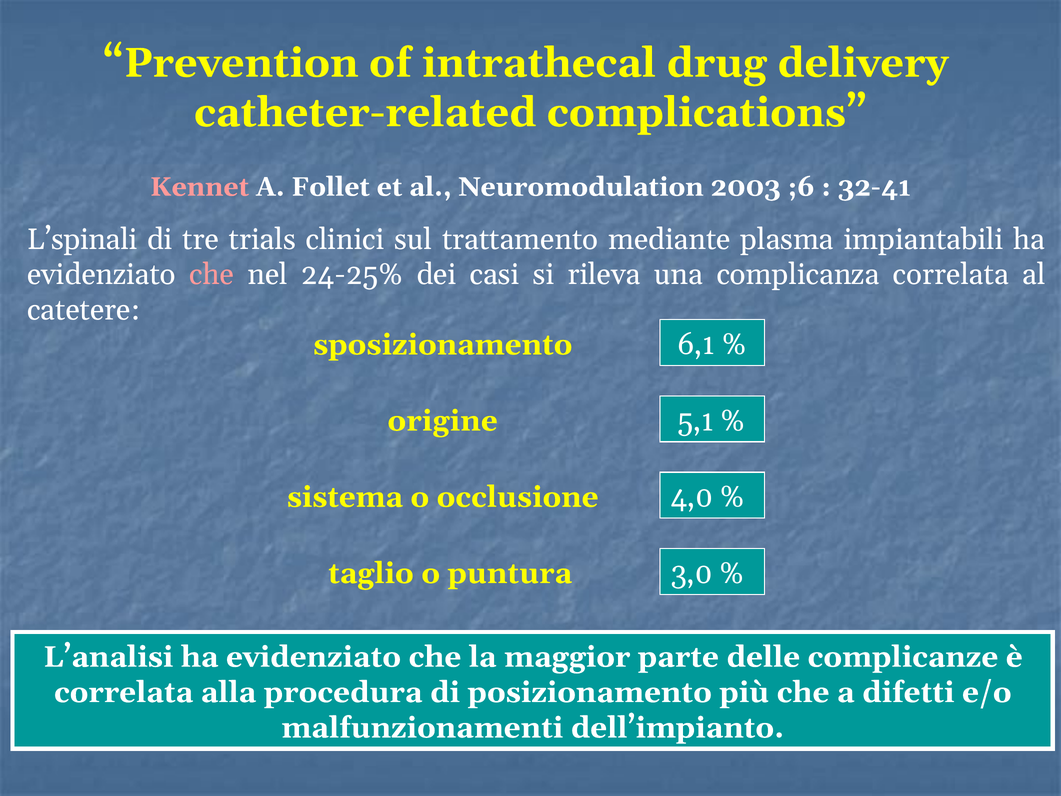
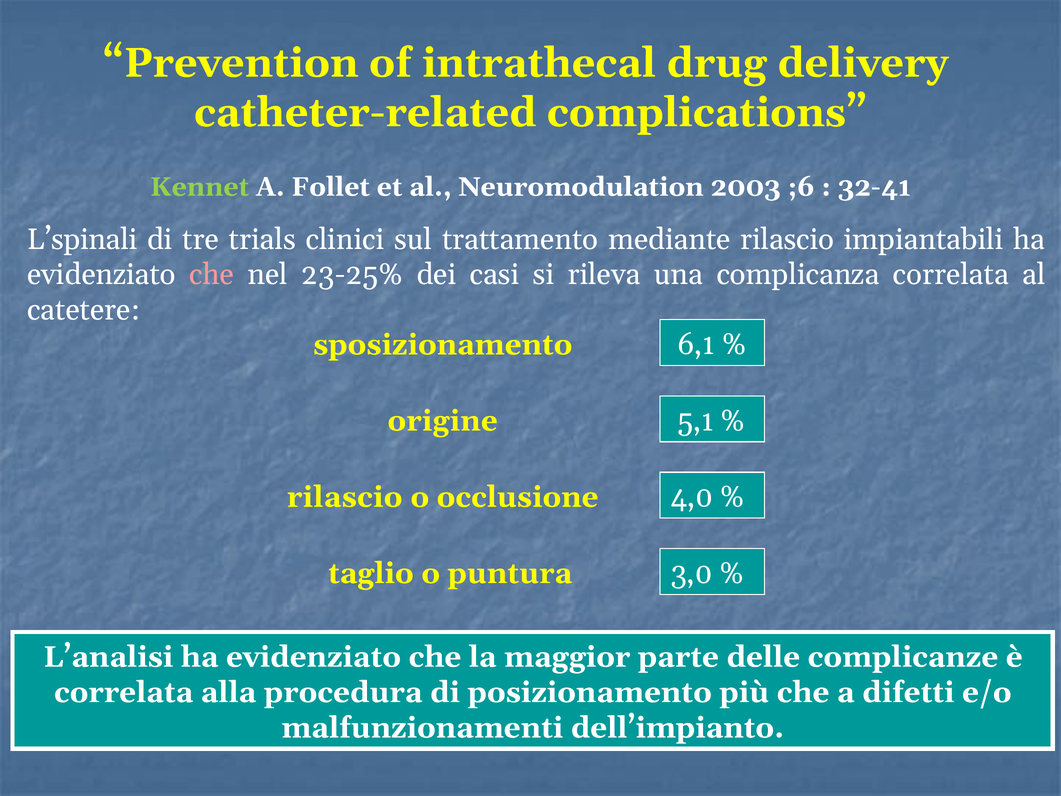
Kennet colour: pink -> light green
mediante plasma: plasma -> rilascio
24-25%: 24-25% -> 23-25%
sistema at (345, 497): sistema -> rilascio
